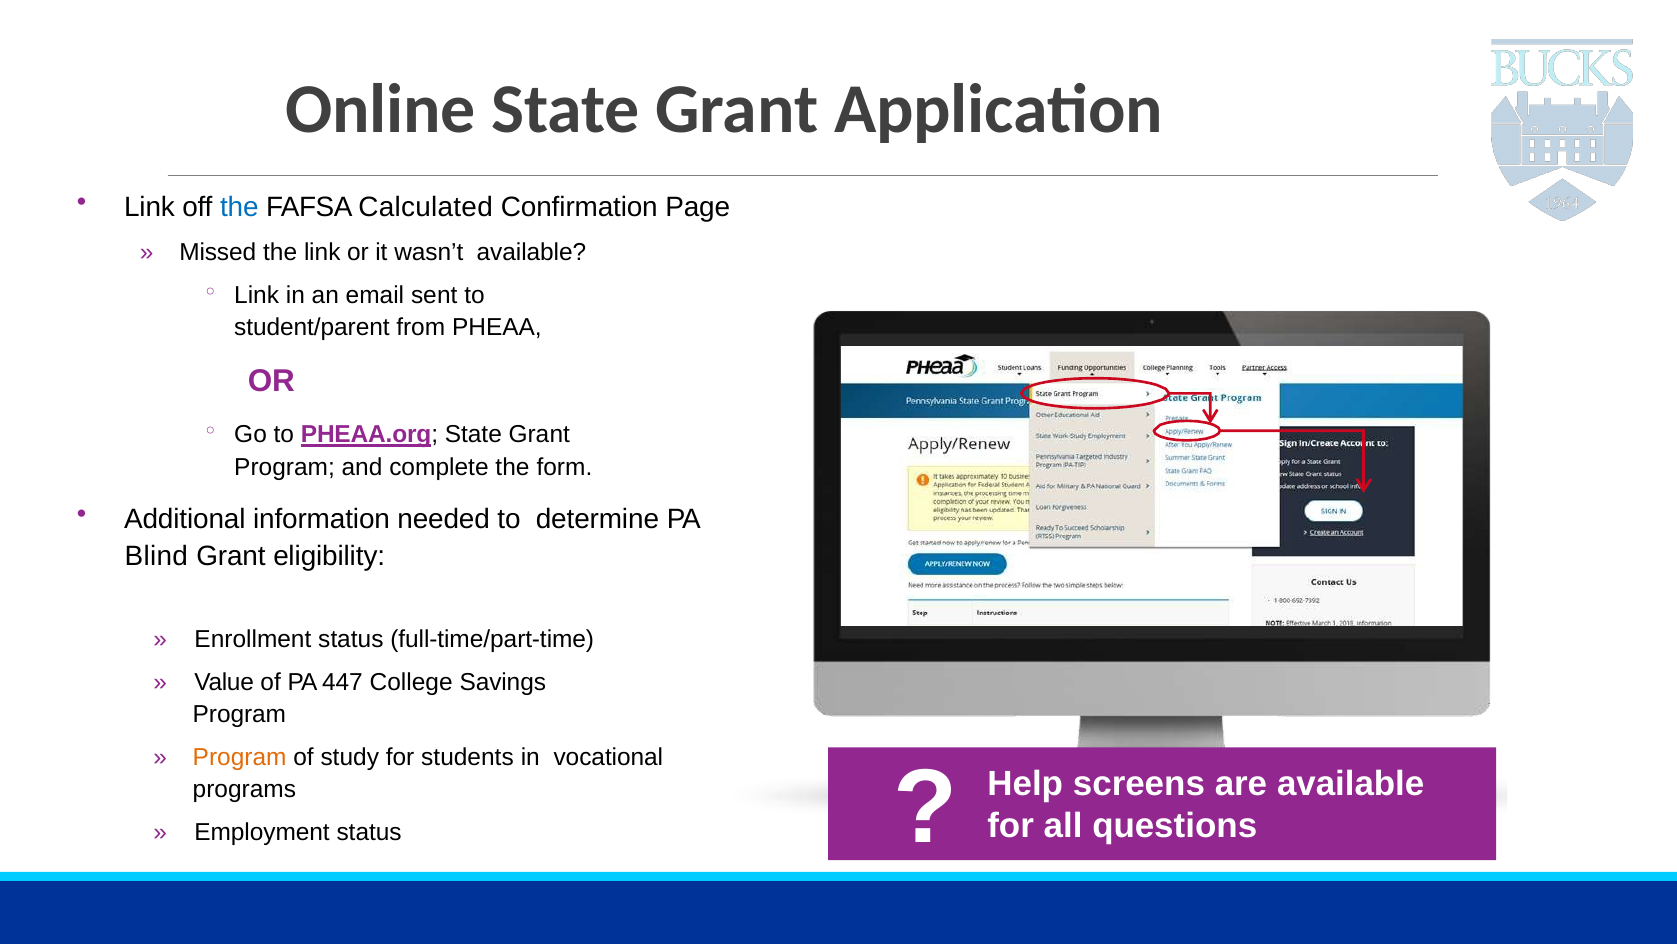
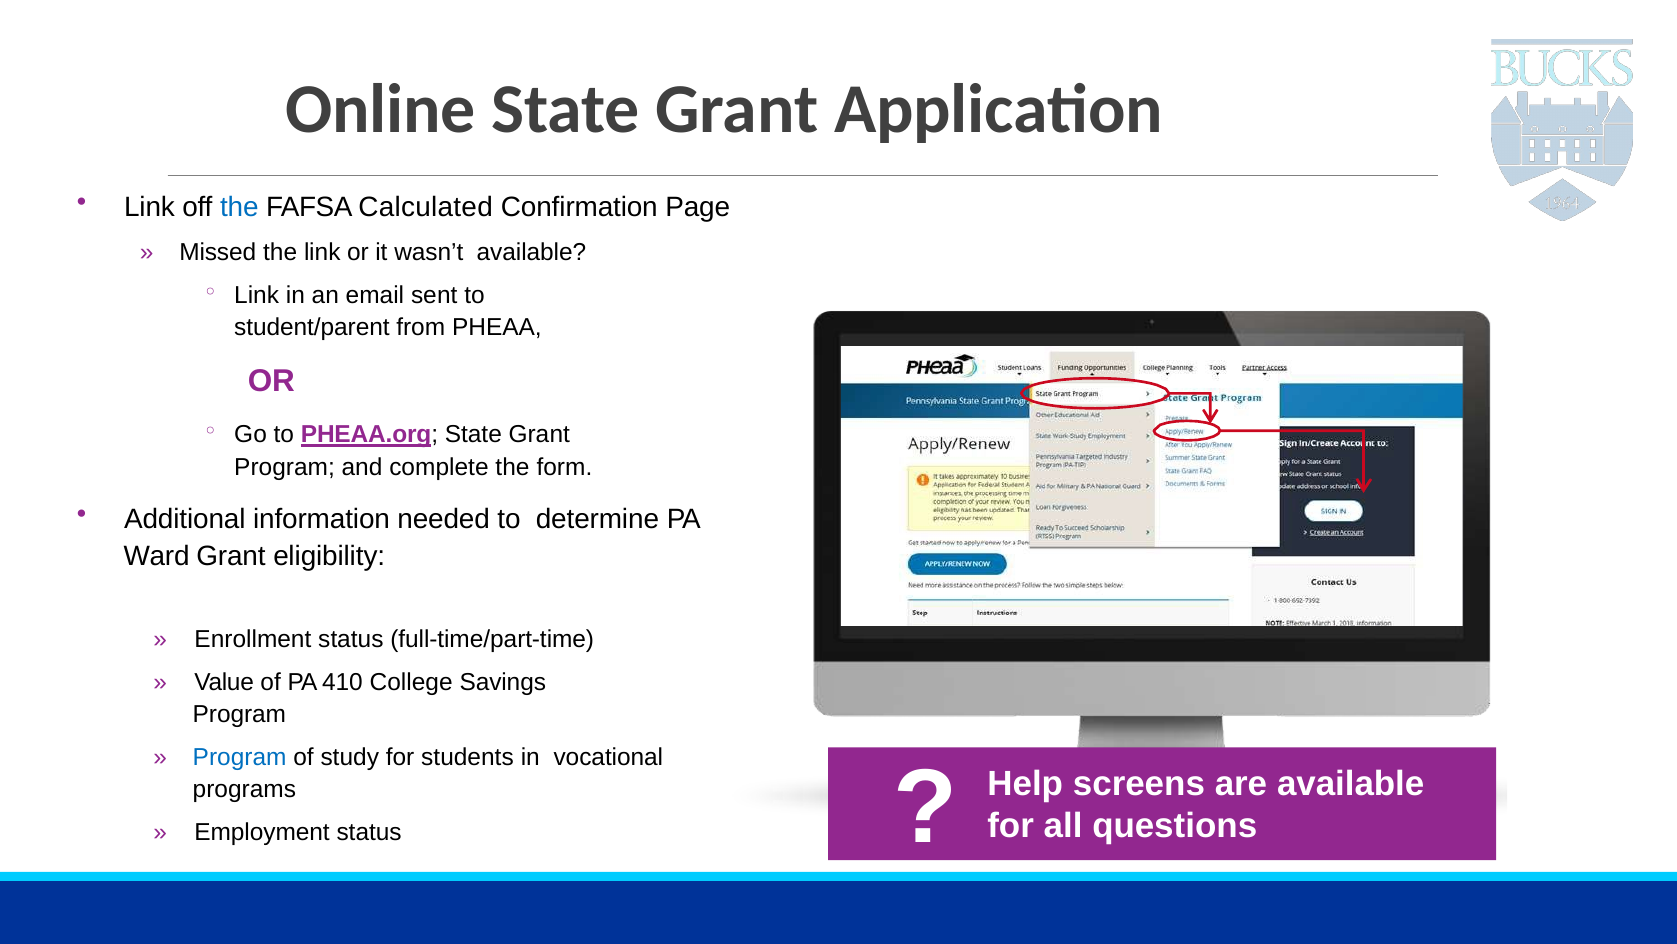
Blind: Blind -> Ward
447: 447 -> 410
Program at (240, 757) colour: orange -> blue
